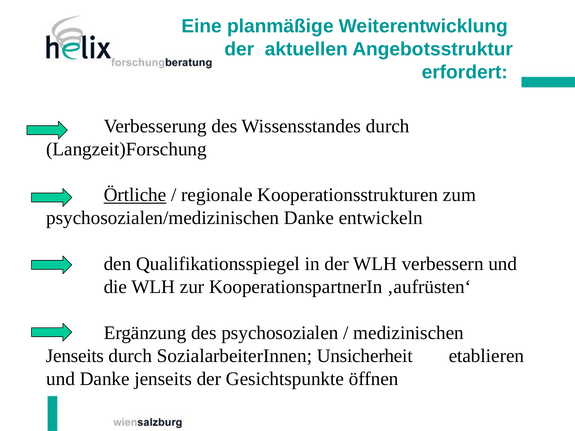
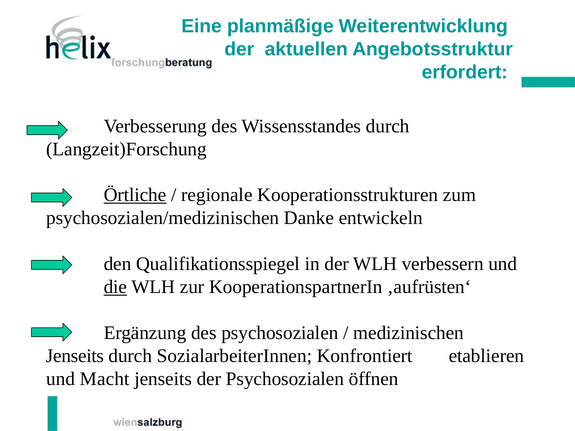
die underline: none -> present
Unsicherheit: Unsicherheit -> Konfrontiert
und Danke: Danke -> Macht
der Gesichtspunkte: Gesichtspunkte -> Psychosozialen
